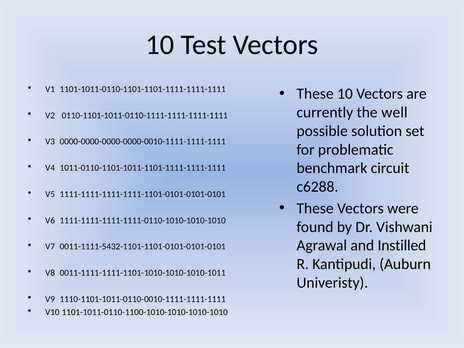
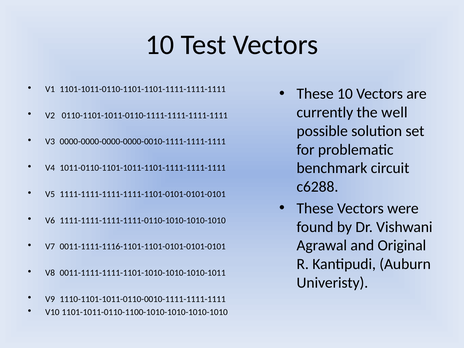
Instilled: Instilled -> Original
0011-1111-5432-1101-1101-0101-0101-0101: 0011-1111-5432-1101-1101-0101-0101-0101 -> 0011-1111-1116-1101-1101-0101-0101-0101
